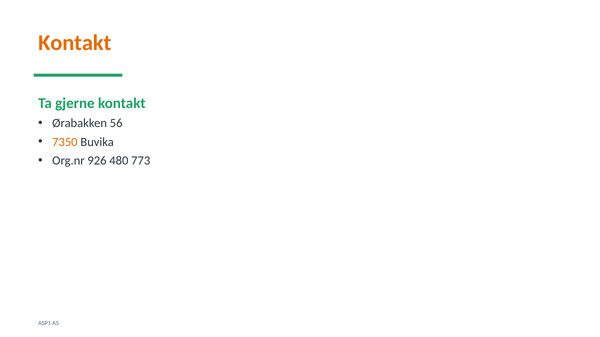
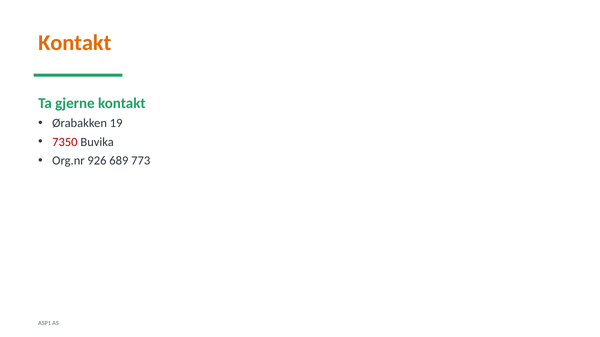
56: 56 -> 19
7350 colour: orange -> red
480: 480 -> 689
